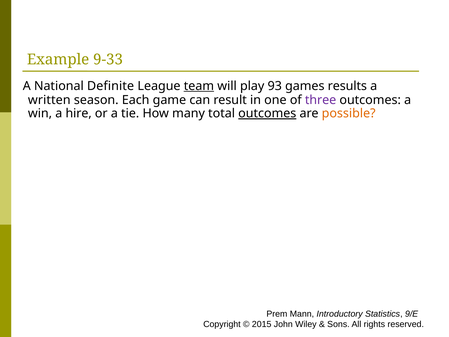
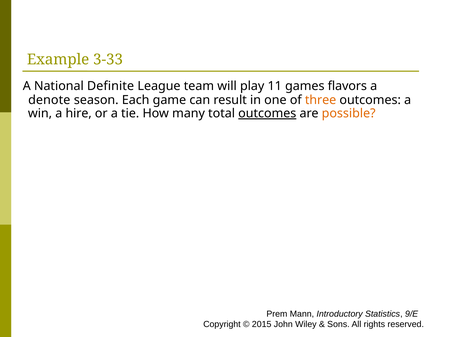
9-33: 9-33 -> 3-33
team underline: present -> none
93: 93 -> 11
results: results -> flavors
written: written -> denote
three colour: purple -> orange
